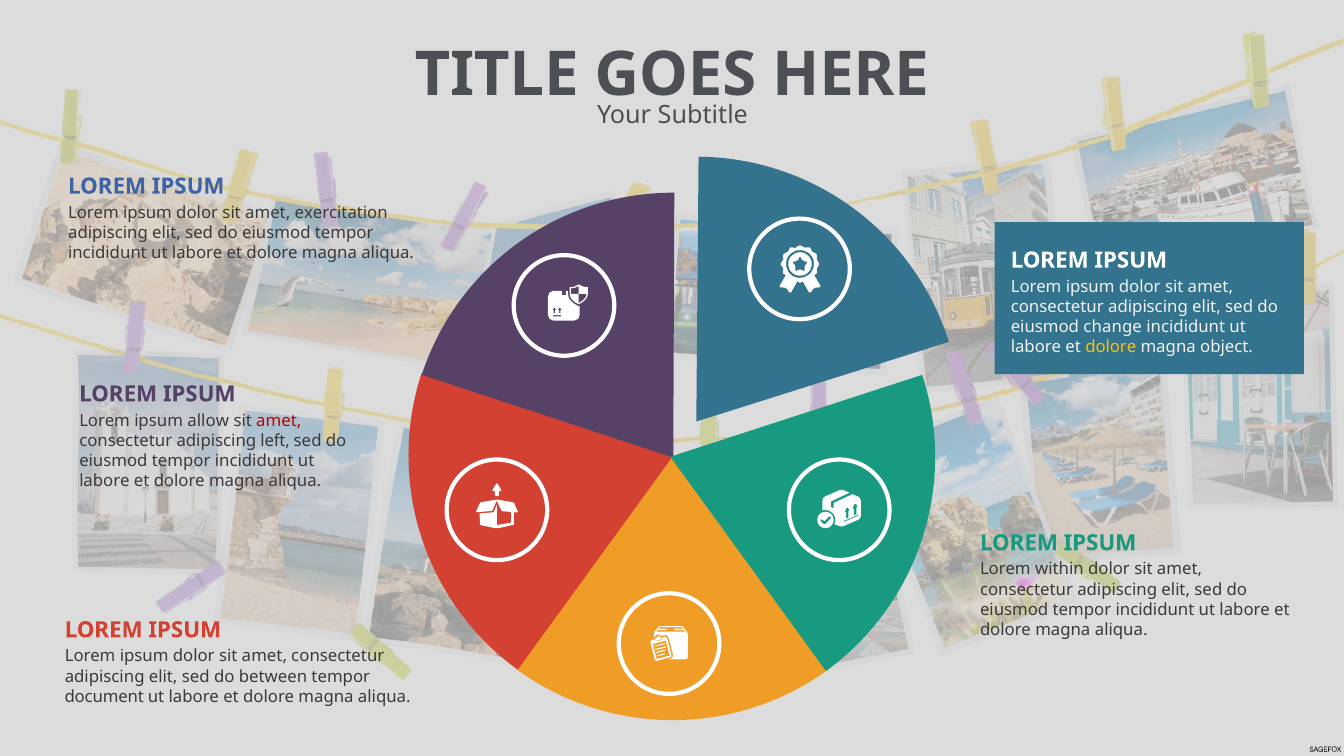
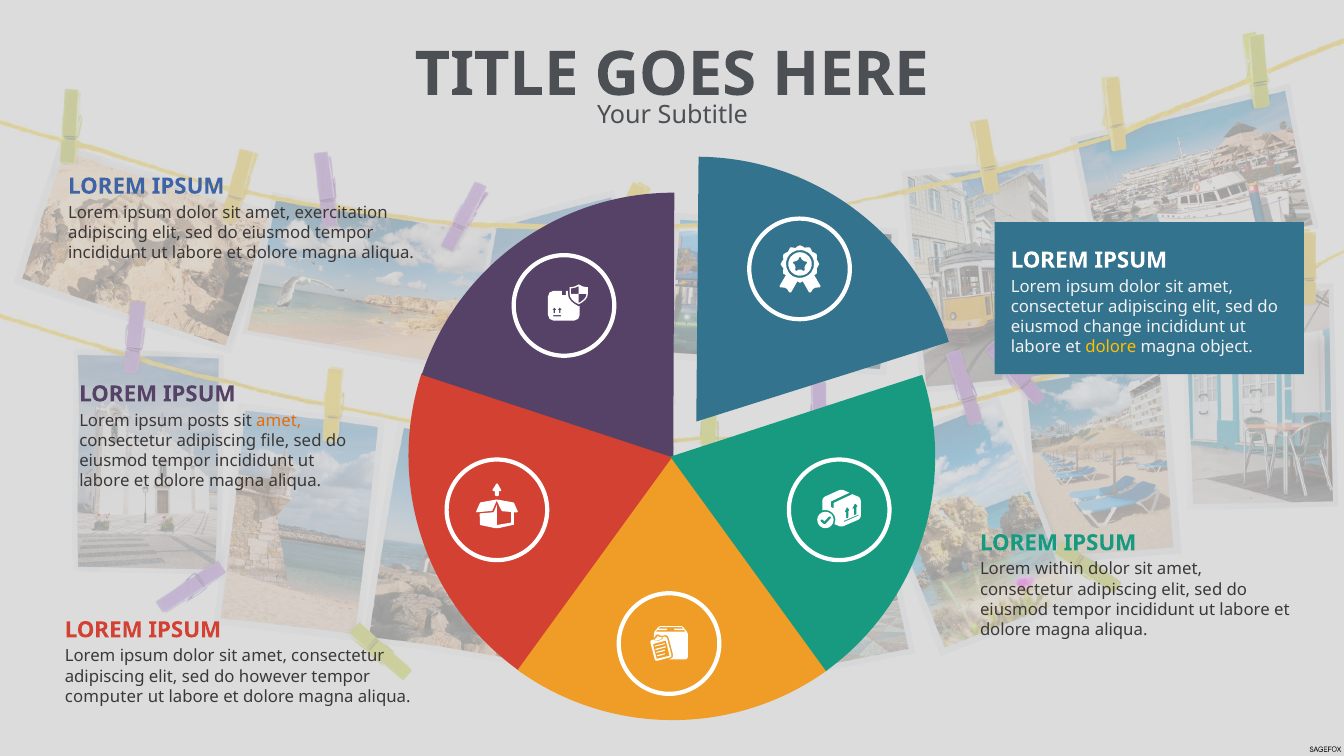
allow: allow -> posts
amet at (279, 421) colour: red -> orange
left: left -> file
between: between -> however
document: document -> computer
